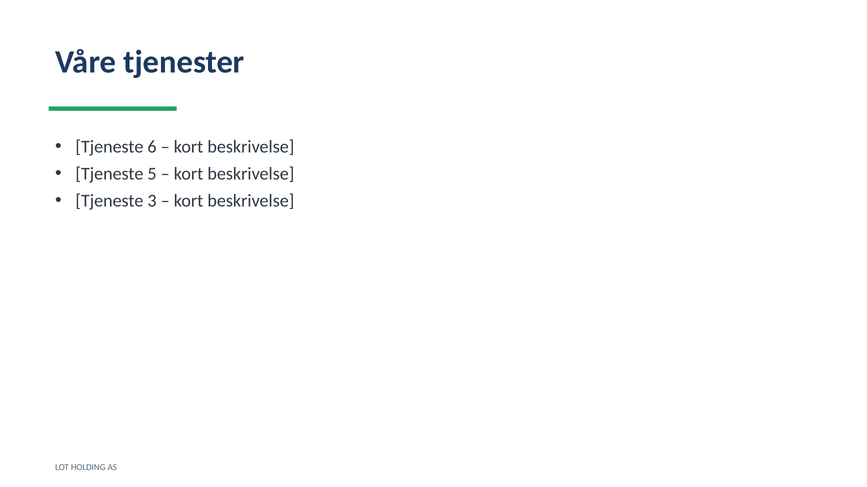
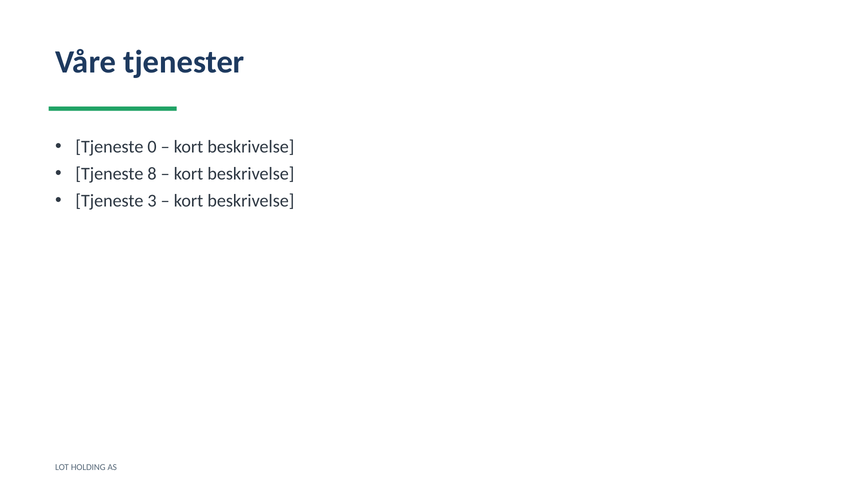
6: 6 -> 0
5: 5 -> 8
